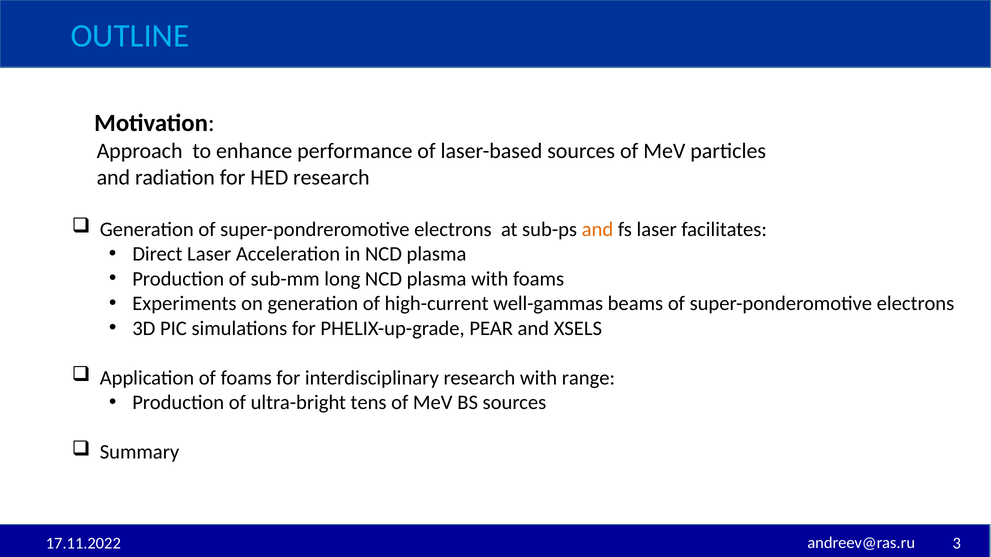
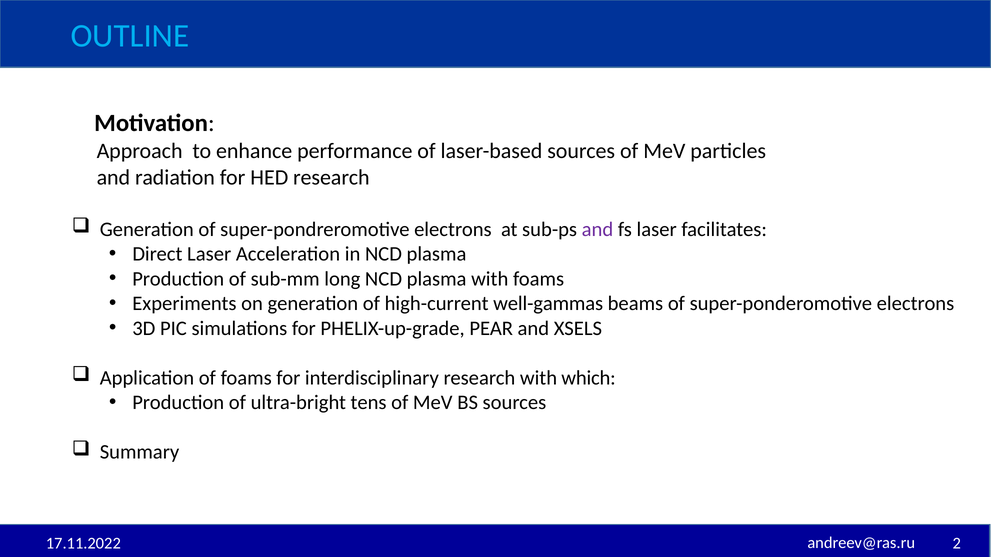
and at (597, 229) colour: orange -> purple
range: range -> which
3: 3 -> 2
